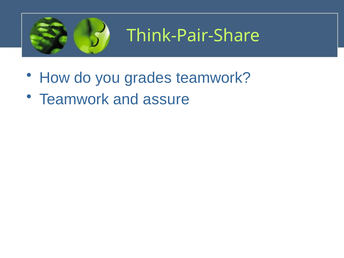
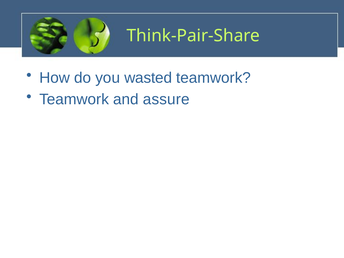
grades: grades -> wasted
